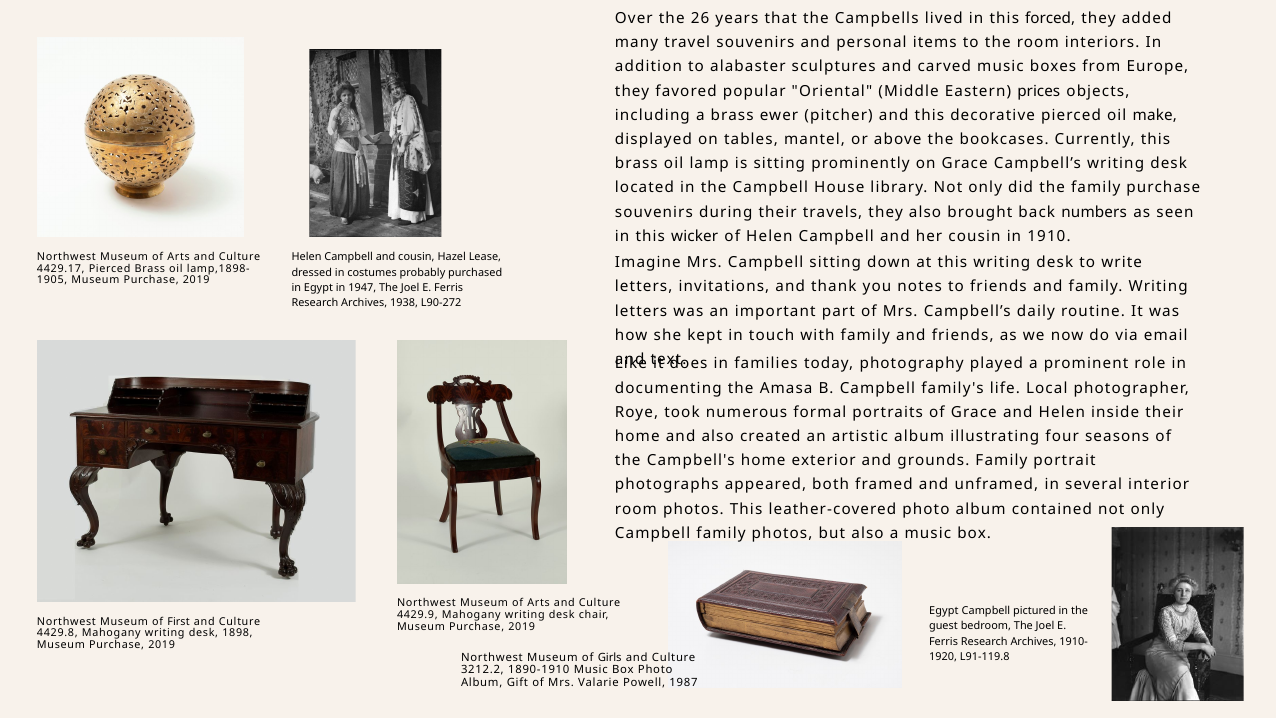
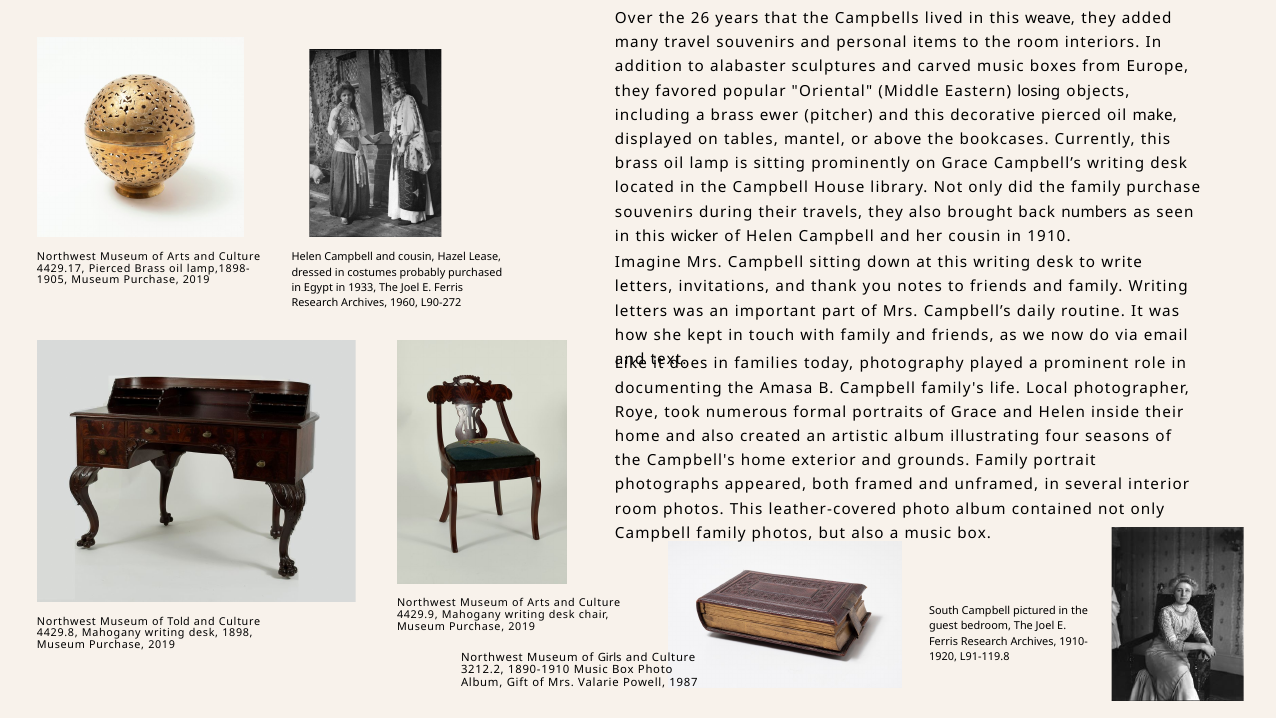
forced: forced -> weave
prices: prices -> losing
1947: 1947 -> 1933
1938: 1938 -> 1960
Egypt at (944, 611): Egypt -> South
First: First -> Told
